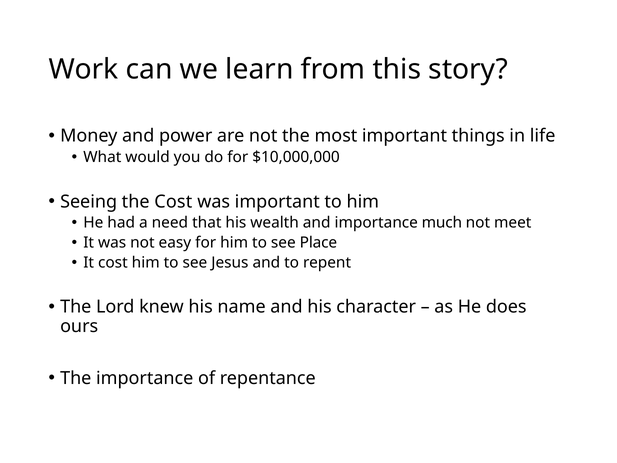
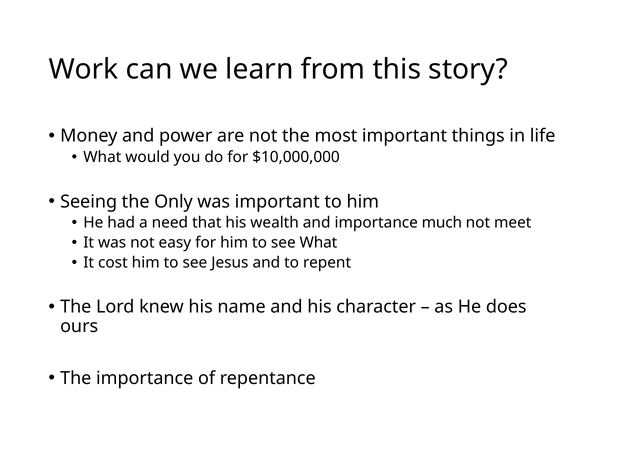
the Cost: Cost -> Only
see Place: Place -> What
